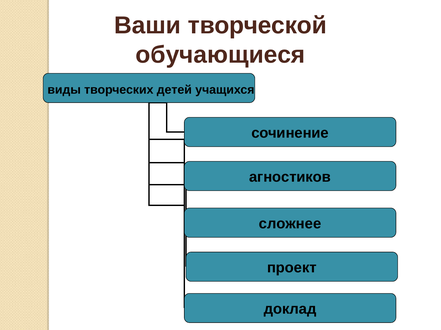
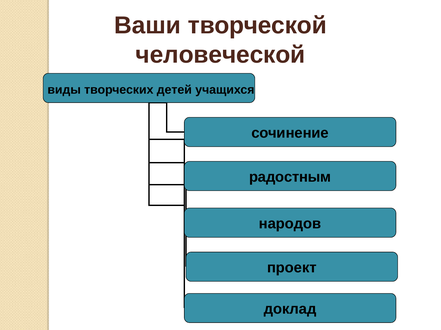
обучающиеся: обучающиеся -> человеческой
агностиков: агностиков -> радостным
сложнее: сложнее -> народов
